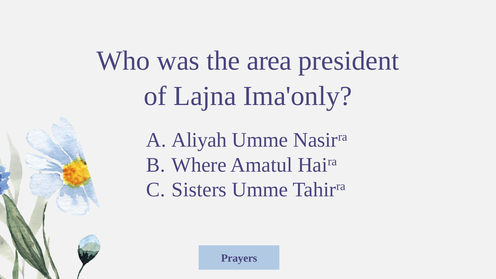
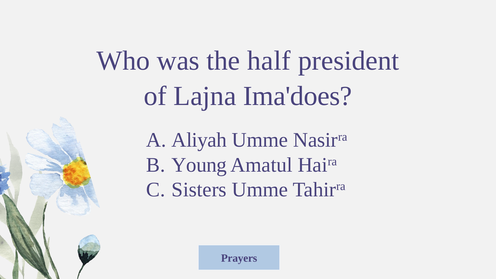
area: area -> half
Ima'only: Ima'only -> Ima'does
Where: Where -> Young
